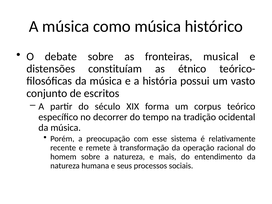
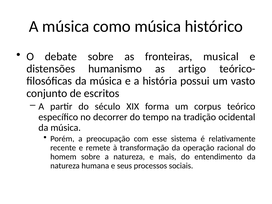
constituíam: constituíam -> humanismo
étnico: étnico -> artigo
